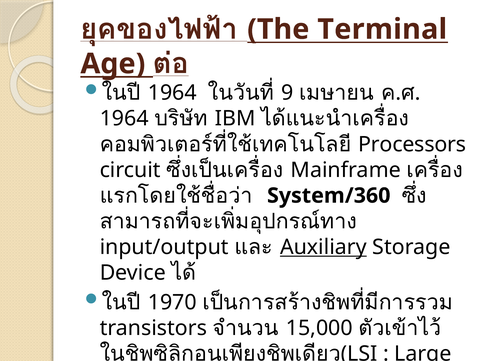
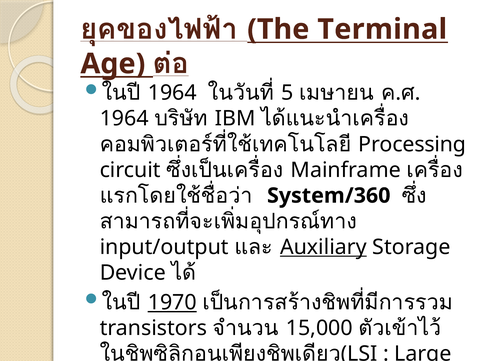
9: 9 -> 5
Processors: Processors -> Processing
1970 underline: none -> present
